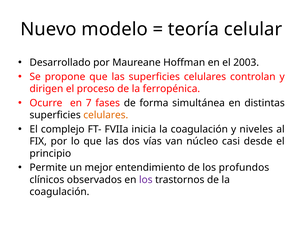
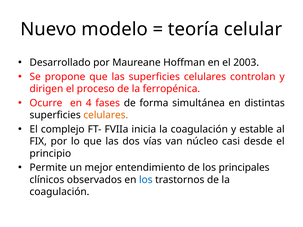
7: 7 -> 4
niveles: niveles -> estable
profundos: profundos -> principales
los at (146, 180) colour: purple -> blue
